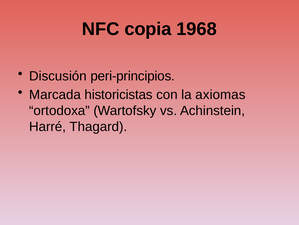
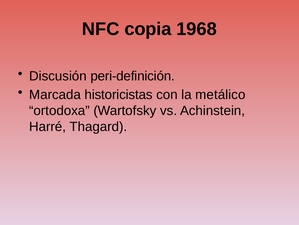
peri-principios: peri-principios -> peri-definición
axiomas: axiomas -> metálico
